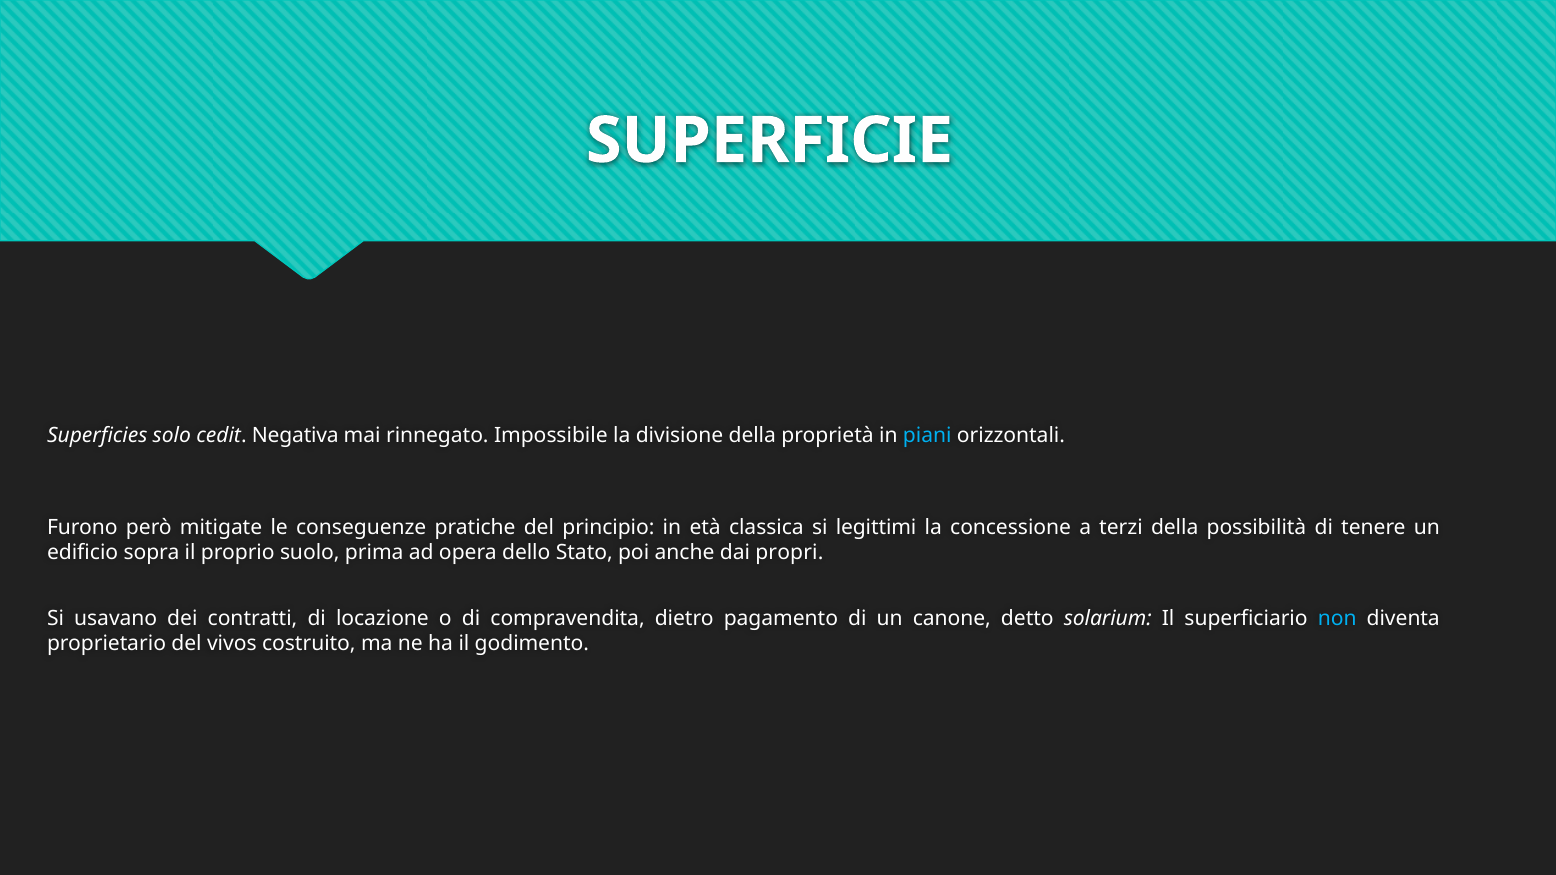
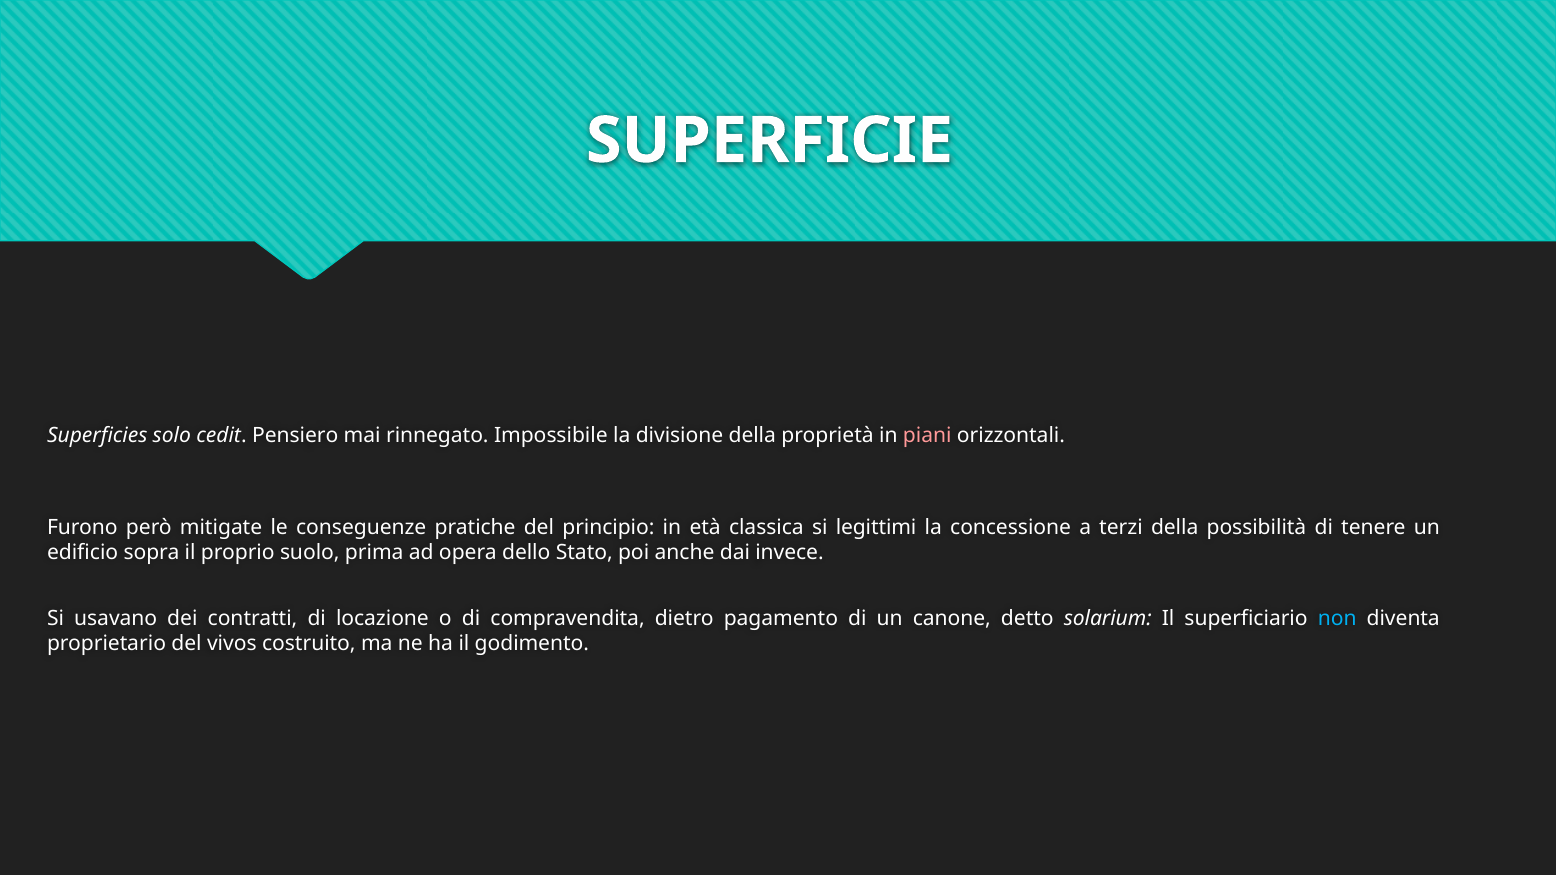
Negativa: Negativa -> Pensiero
piani colour: light blue -> pink
propri: propri -> invece
